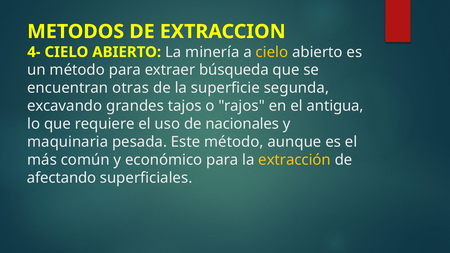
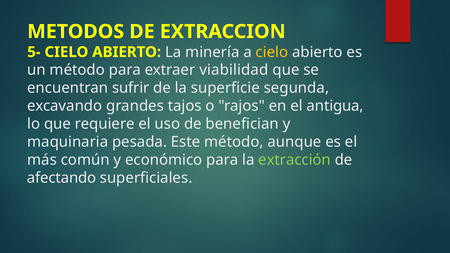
4-: 4- -> 5-
búsqueda: búsqueda -> viabilidad
otras: otras -> sufrir
nacionales: nacionales -> benefician
extracción colour: yellow -> light green
